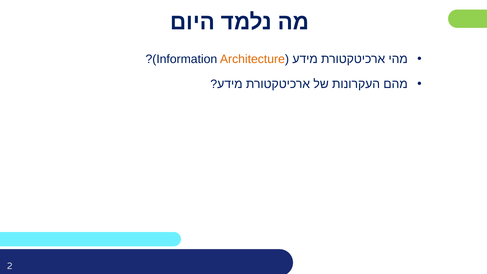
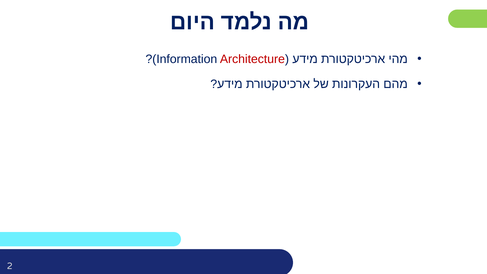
Architecture colour: orange -> red
